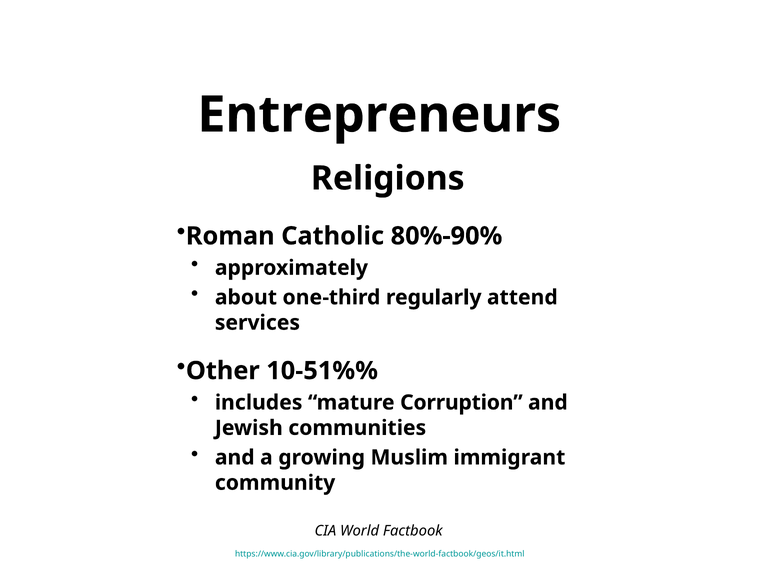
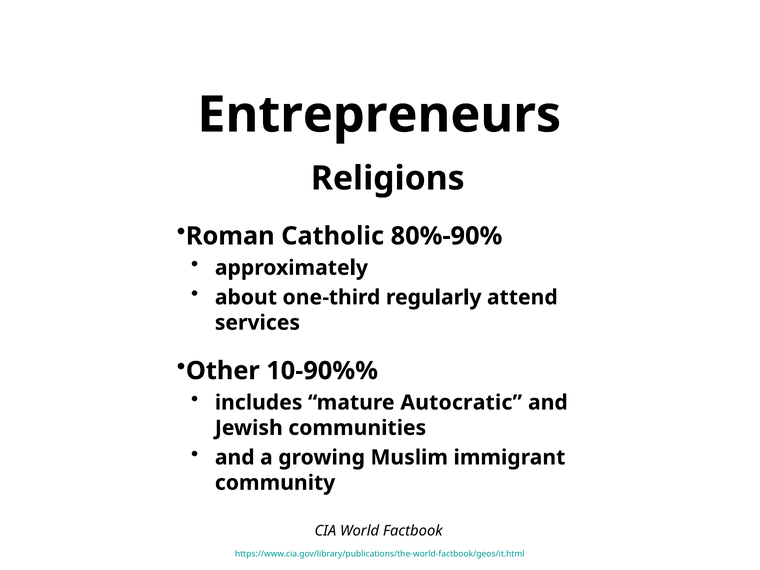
10-51%%: 10-51%% -> 10-90%%
Corruption: Corruption -> Autocratic
